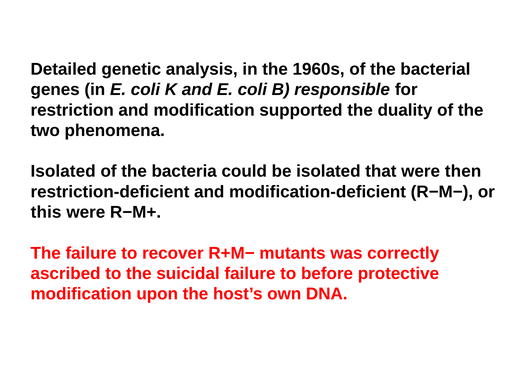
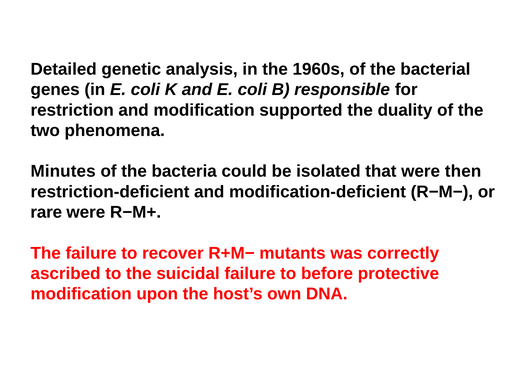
Isolated at (63, 171): Isolated -> Minutes
this: this -> rare
